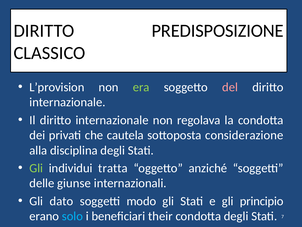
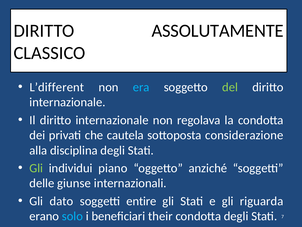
PREDISPOSIZIONE: PREDISPOSIZIONE -> ASSOLUTAMENTE
L’provision: L’provision -> L’different
era colour: light green -> light blue
del colour: pink -> light green
tratta: tratta -> piano
modo: modo -> entire
principio: principio -> riguarda
